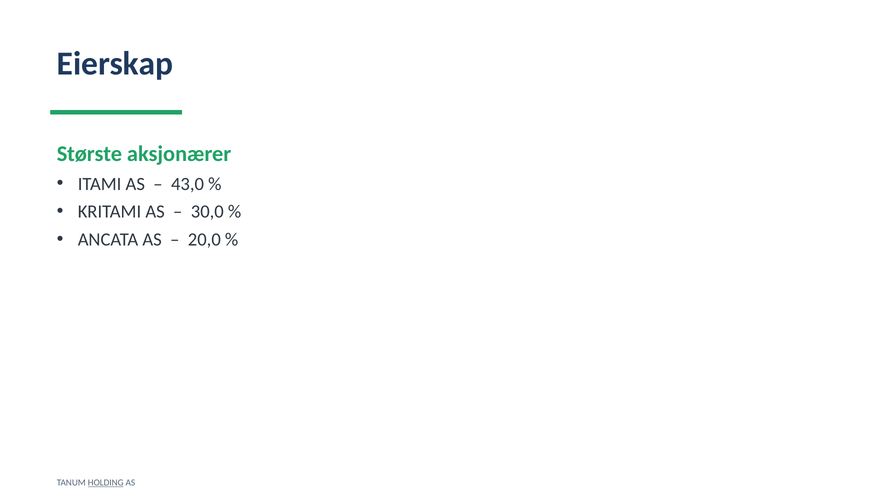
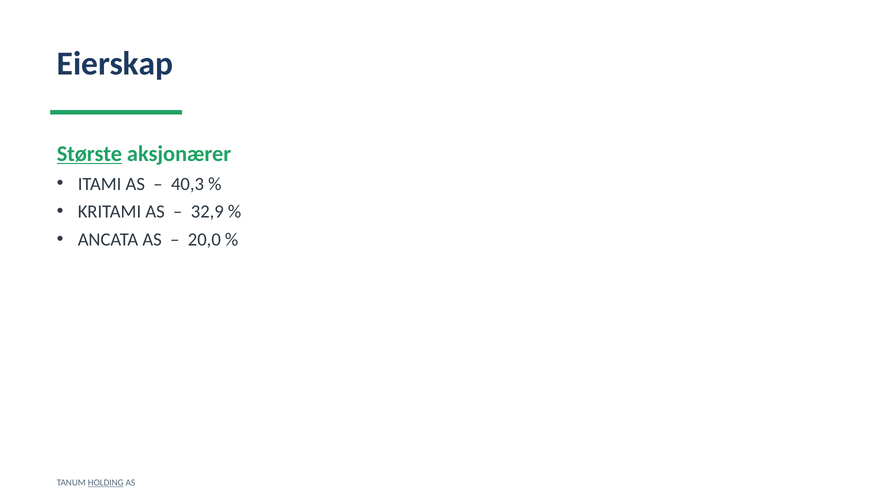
Største underline: none -> present
43,0: 43,0 -> 40,3
30,0: 30,0 -> 32,9
